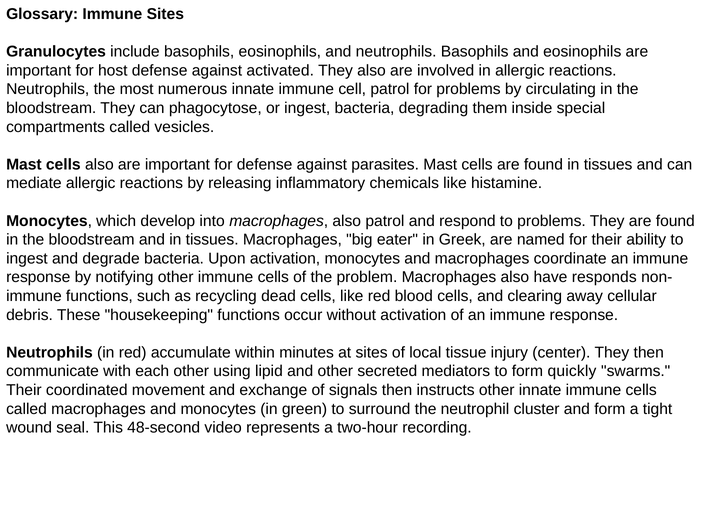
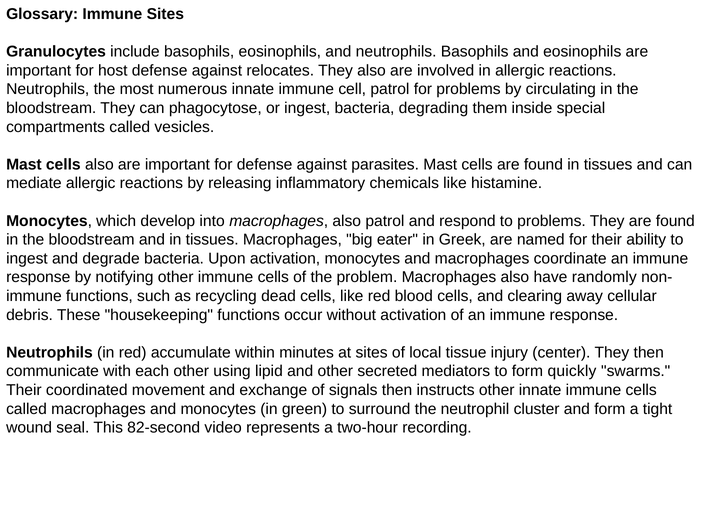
activated: activated -> relocates
responds: responds -> randomly
48-second: 48-second -> 82-second
